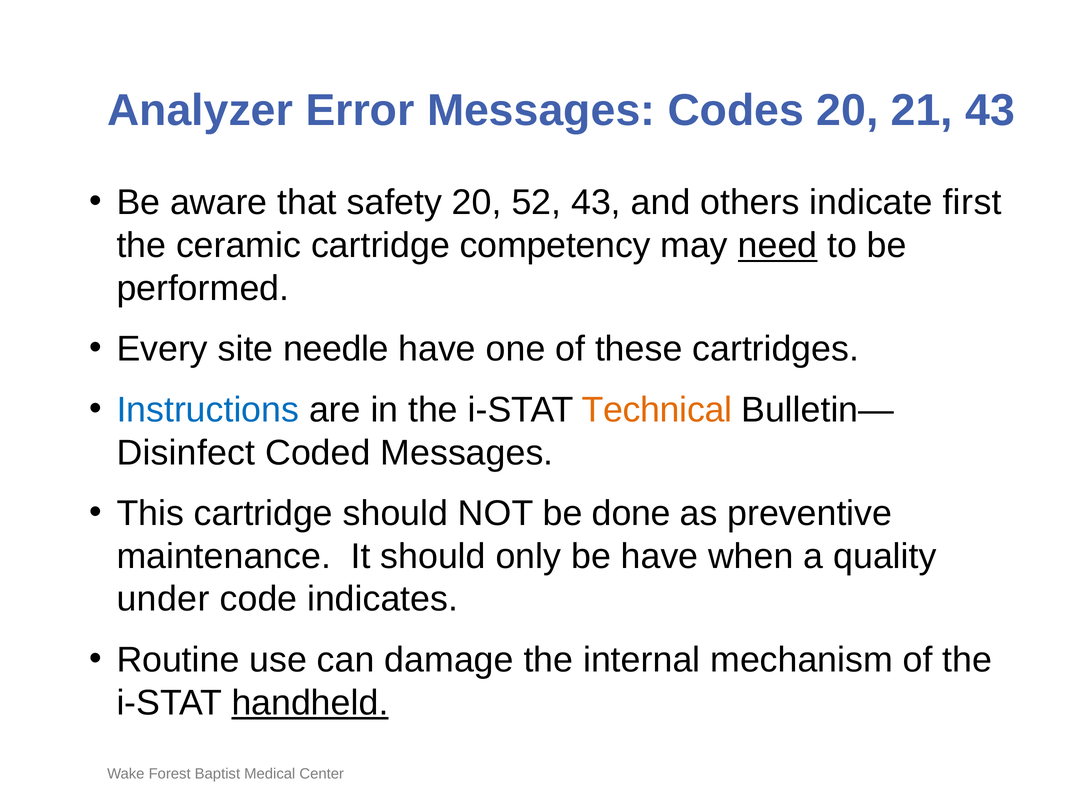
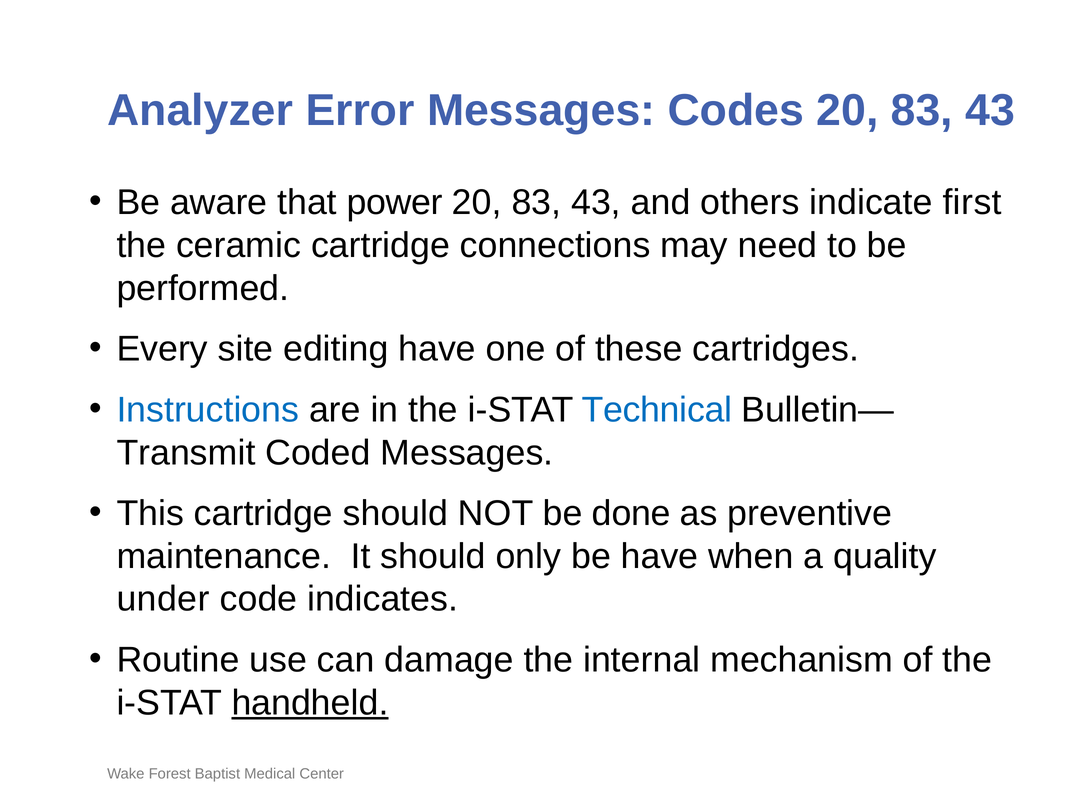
Codes 20 21: 21 -> 83
safety: safety -> power
52 at (536, 203): 52 -> 83
competency: competency -> connections
need underline: present -> none
needle: needle -> editing
Technical colour: orange -> blue
Disinfect: Disinfect -> Transmit
